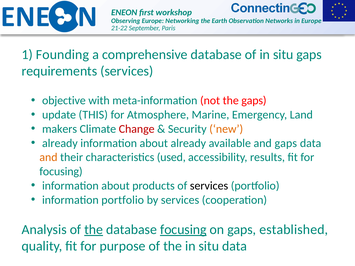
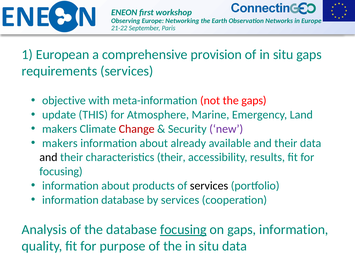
Founding: Founding -> European
comprehensive database: database -> provision
new colour: orange -> purple
already at (60, 143): already -> makers
available and gaps: gaps -> their
and at (48, 157) colour: orange -> black
characteristics used: used -> their
information portfolio: portfolio -> database
the at (94, 230) underline: present -> none
gaps established: established -> information
